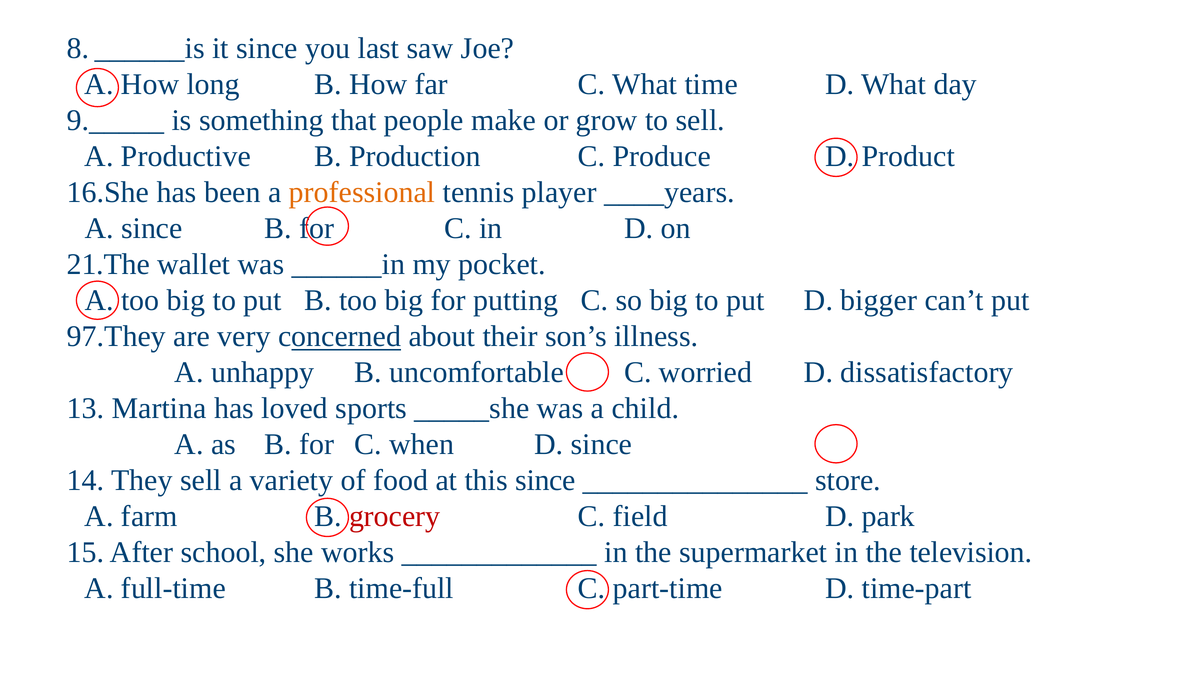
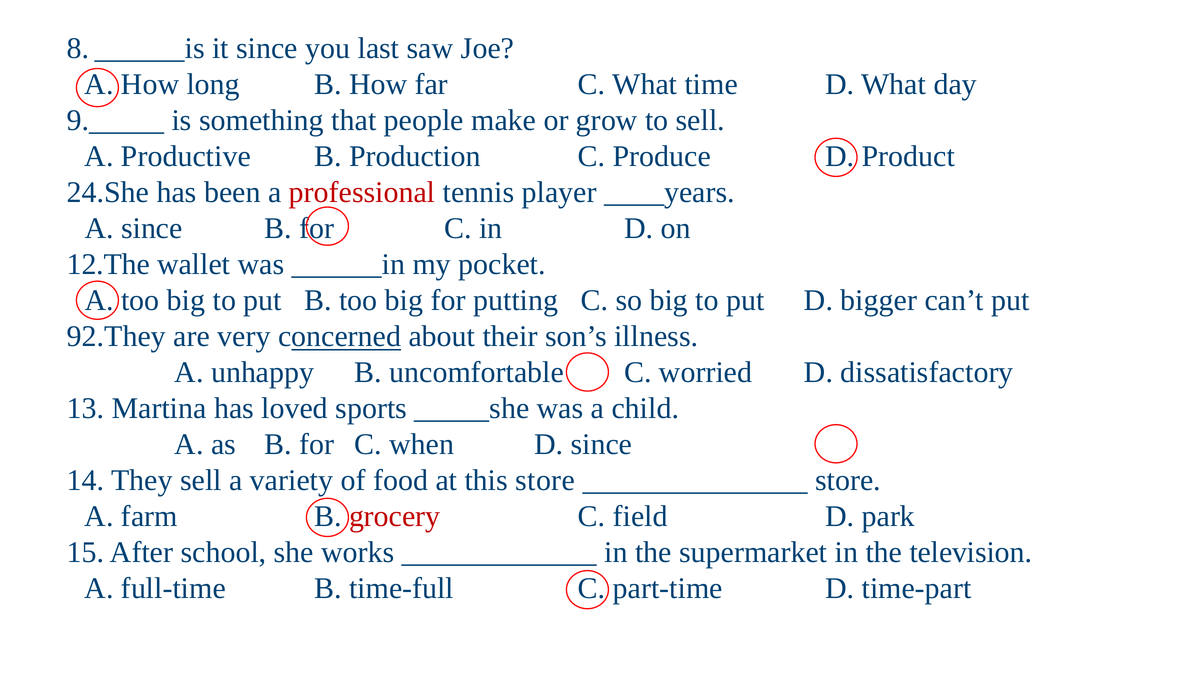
16.She: 16.She -> 24.She
professional colour: orange -> red
21.The: 21.The -> 12.The
97.They: 97.They -> 92.They
this since: since -> store
